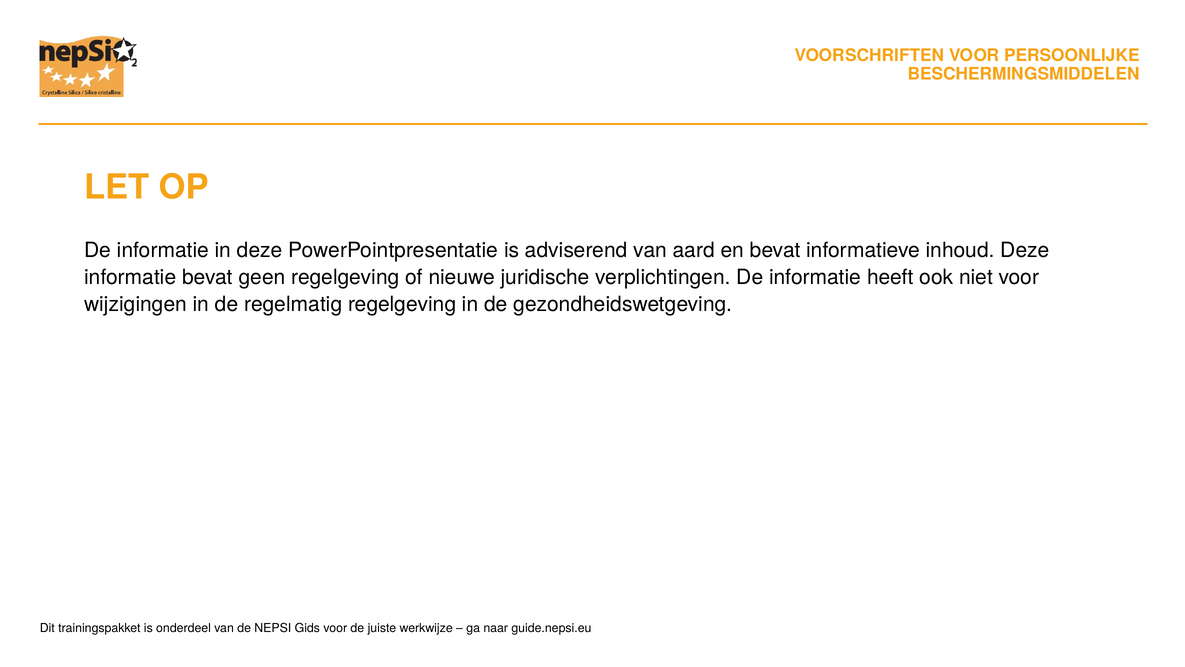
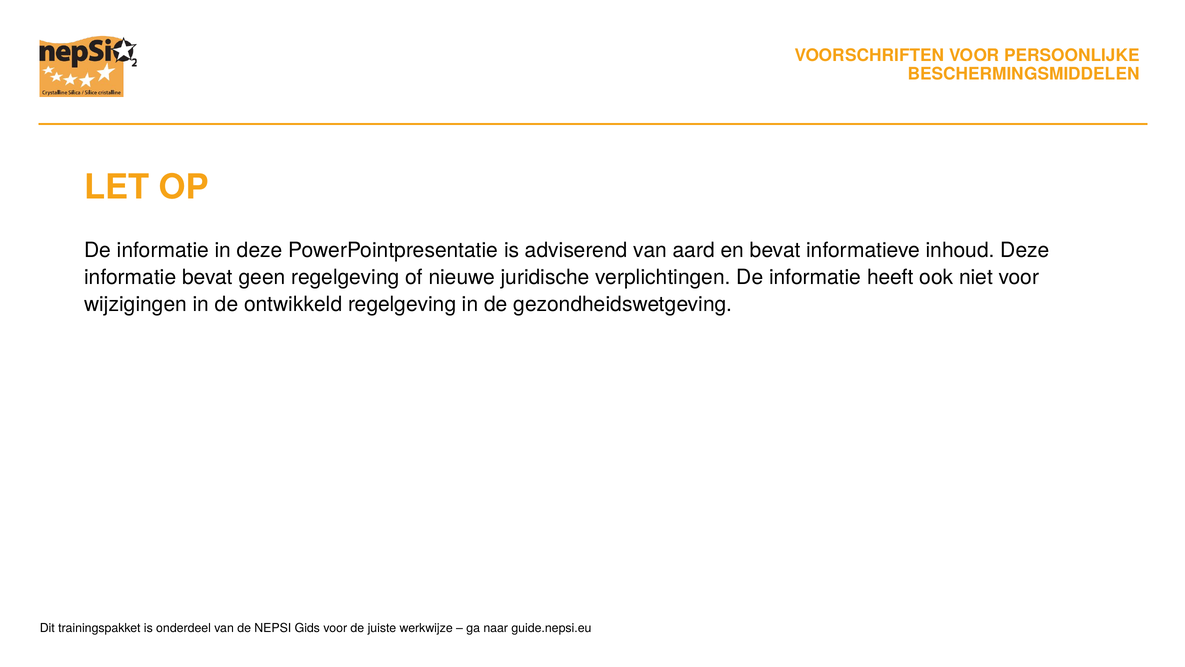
regelmatig: regelmatig -> ontwikkeld
